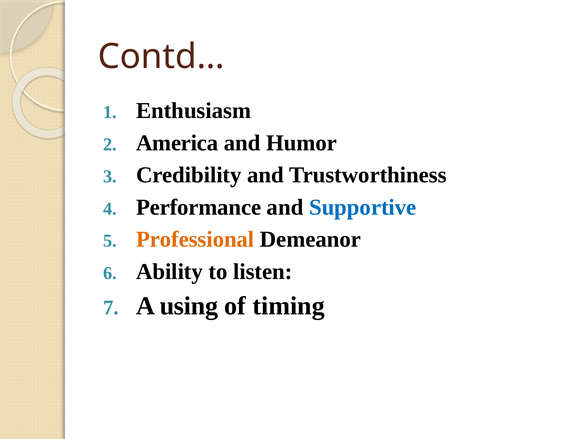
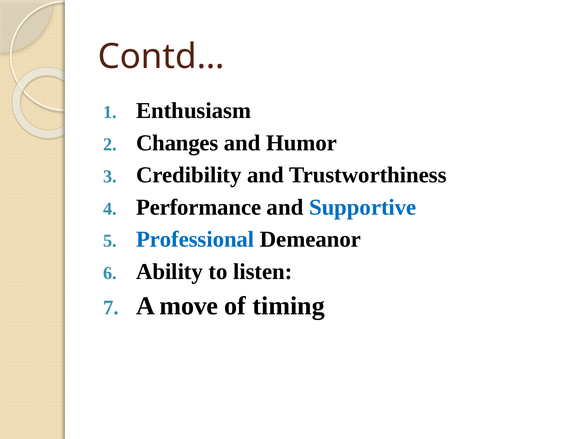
America: America -> Changes
Professional colour: orange -> blue
using: using -> move
